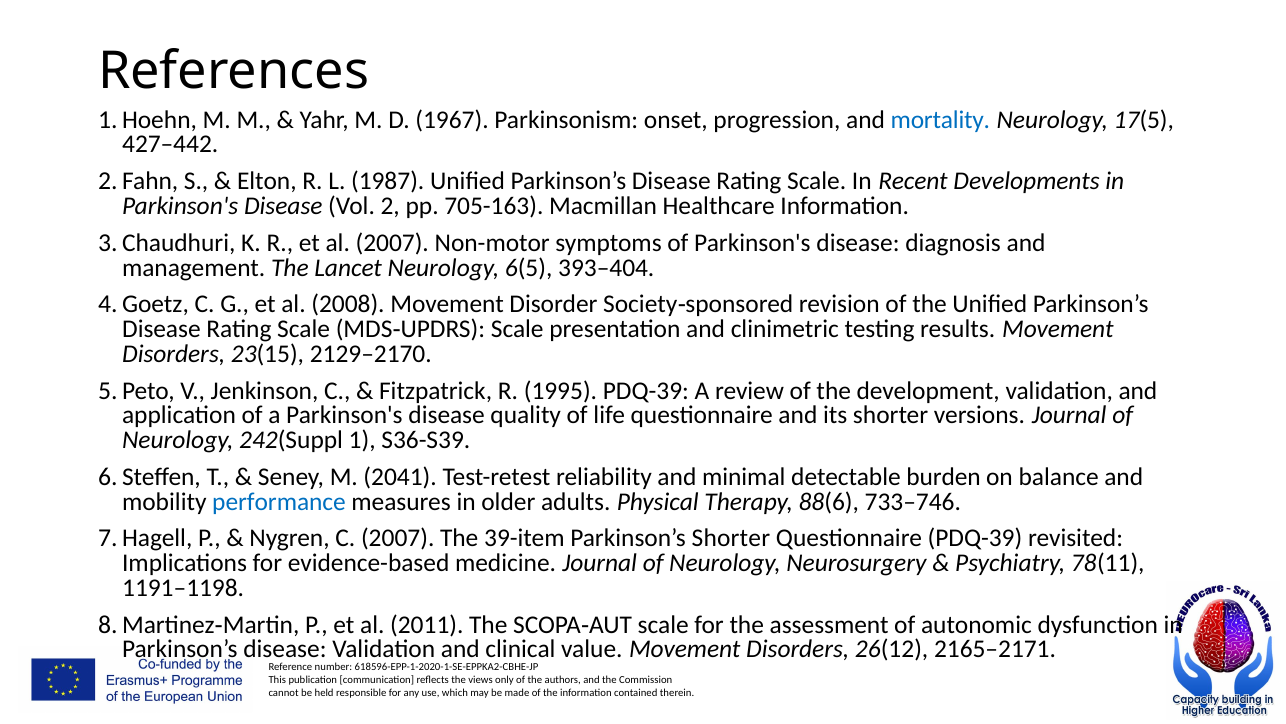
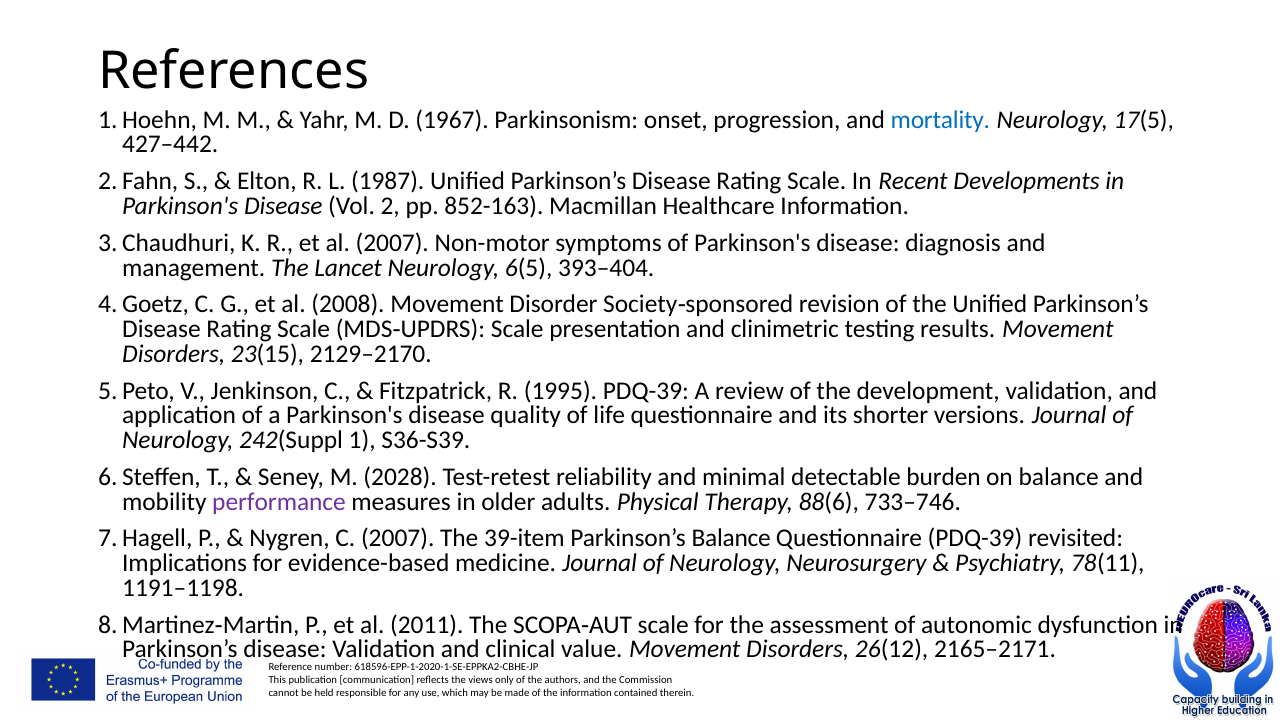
705-163: 705-163 -> 852-163
2041: 2041 -> 2028
performance colour: blue -> purple
Parkinson’s Shorter: Shorter -> Balance
